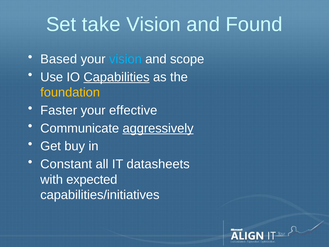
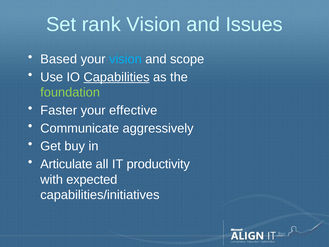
take: take -> rank
Found: Found -> Issues
foundation colour: yellow -> light green
aggressively underline: present -> none
Constant: Constant -> Articulate
datasheets: datasheets -> productivity
